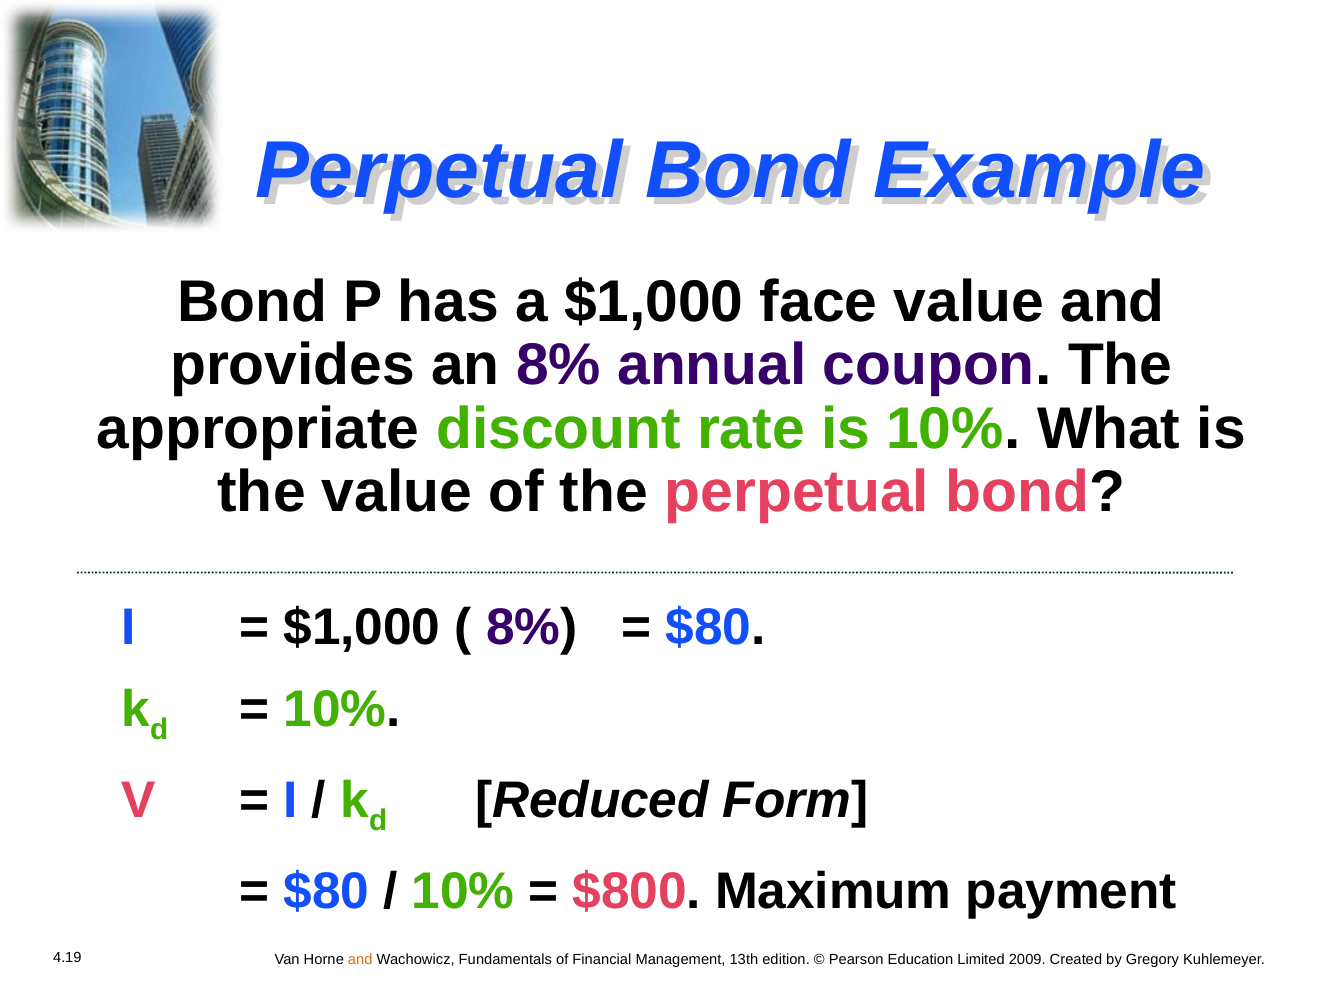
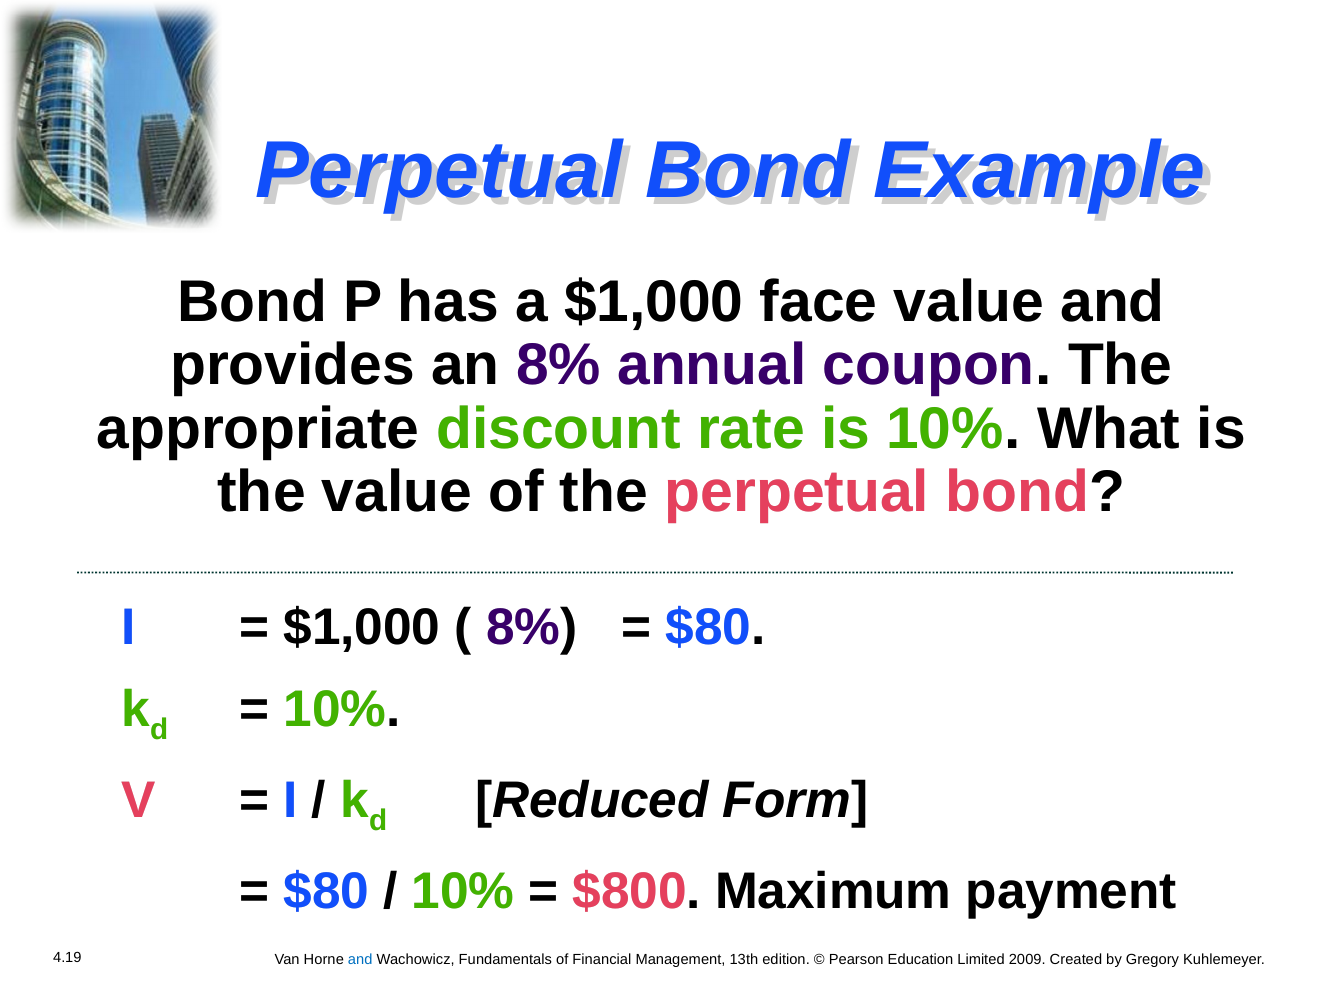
and at (360, 959) colour: orange -> blue
